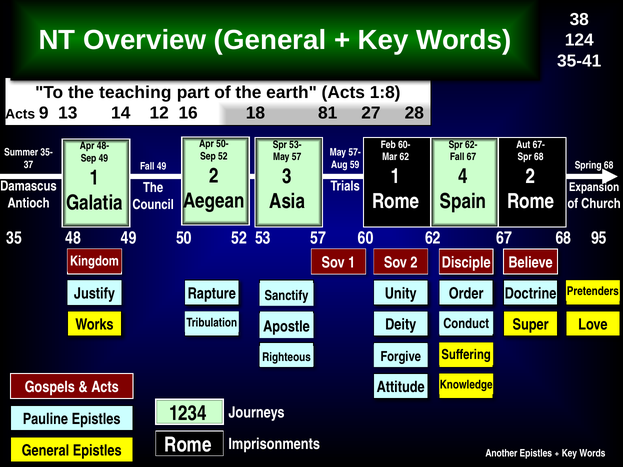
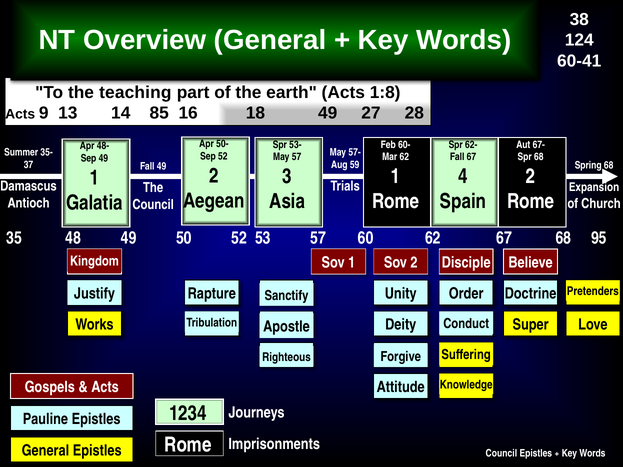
35-41: 35-41 -> 60-41
12: 12 -> 85
18 81: 81 -> 49
Another at (501, 453): Another -> Council
